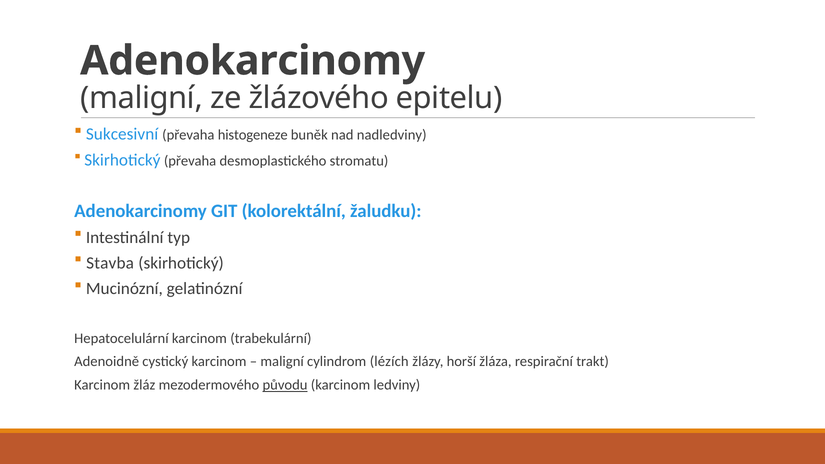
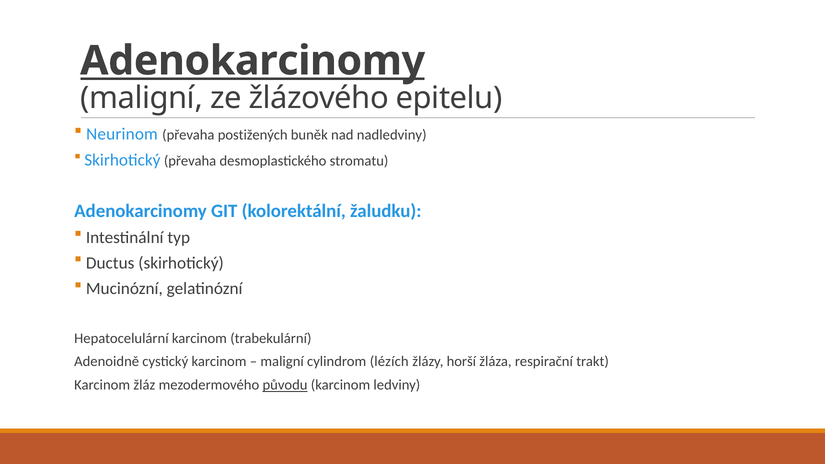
Adenokarcinomy at (253, 61) underline: none -> present
Sukcesivní: Sukcesivní -> Neurinom
histogeneze: histogeneze -> postižených
Stavba: Stavba -> Ductus
